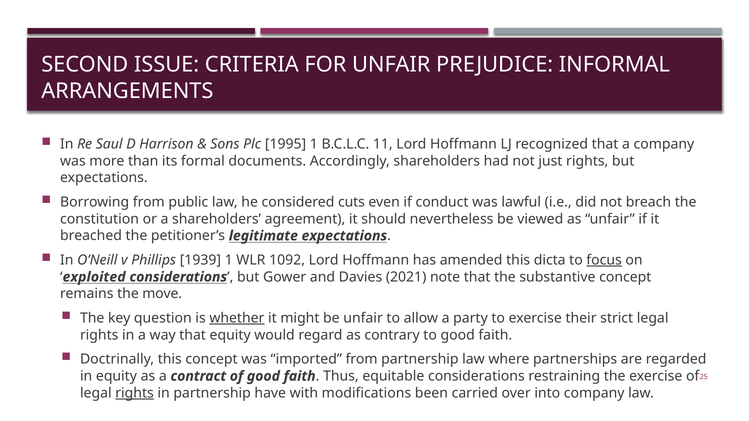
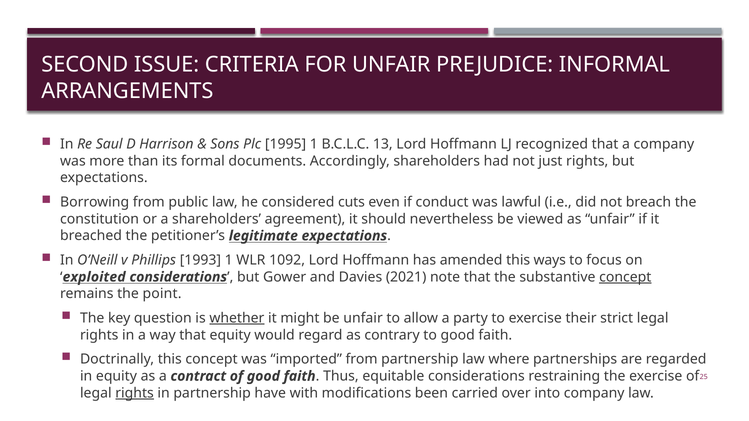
11: 11 -> 13
1939: 1939 -> 1993
dicta: dicta -> ways
focus underline: present -> none
concept at (625, 277) underline: none -> present
move: move -> point
